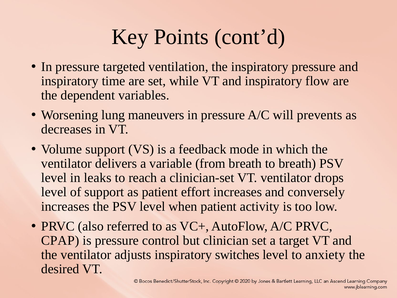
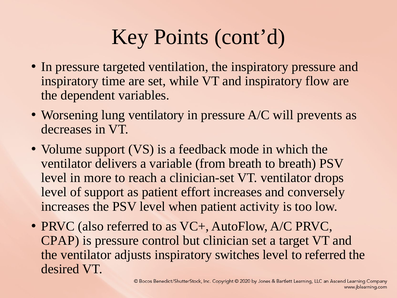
maneuvers: maneuvers -> ventilatory
leaks: leaks -> more
to anxiety: anxiety -> referred
